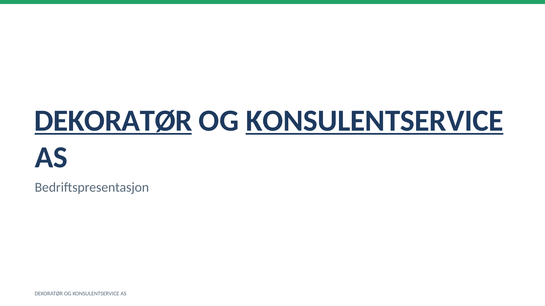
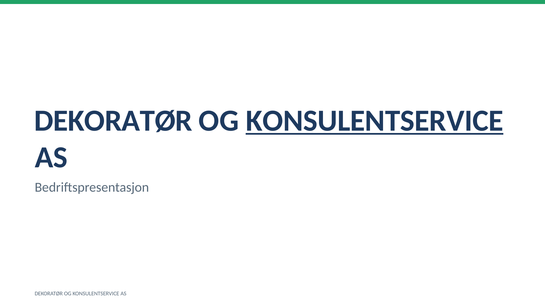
DEKORATØR at (113, 121) underline: present -> none
